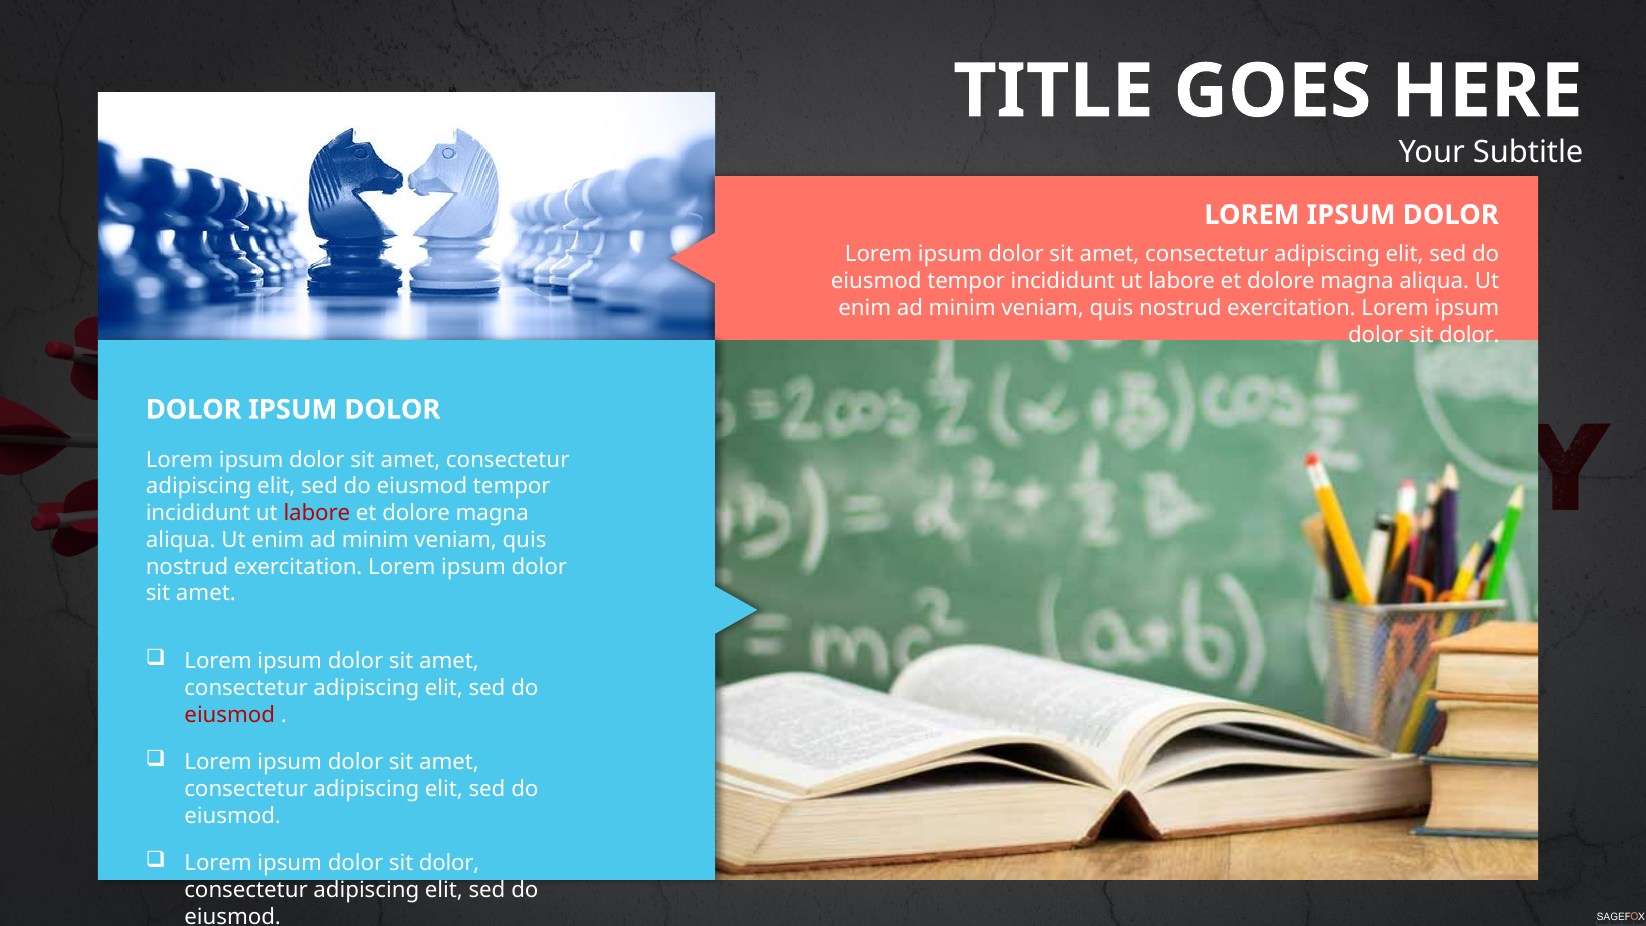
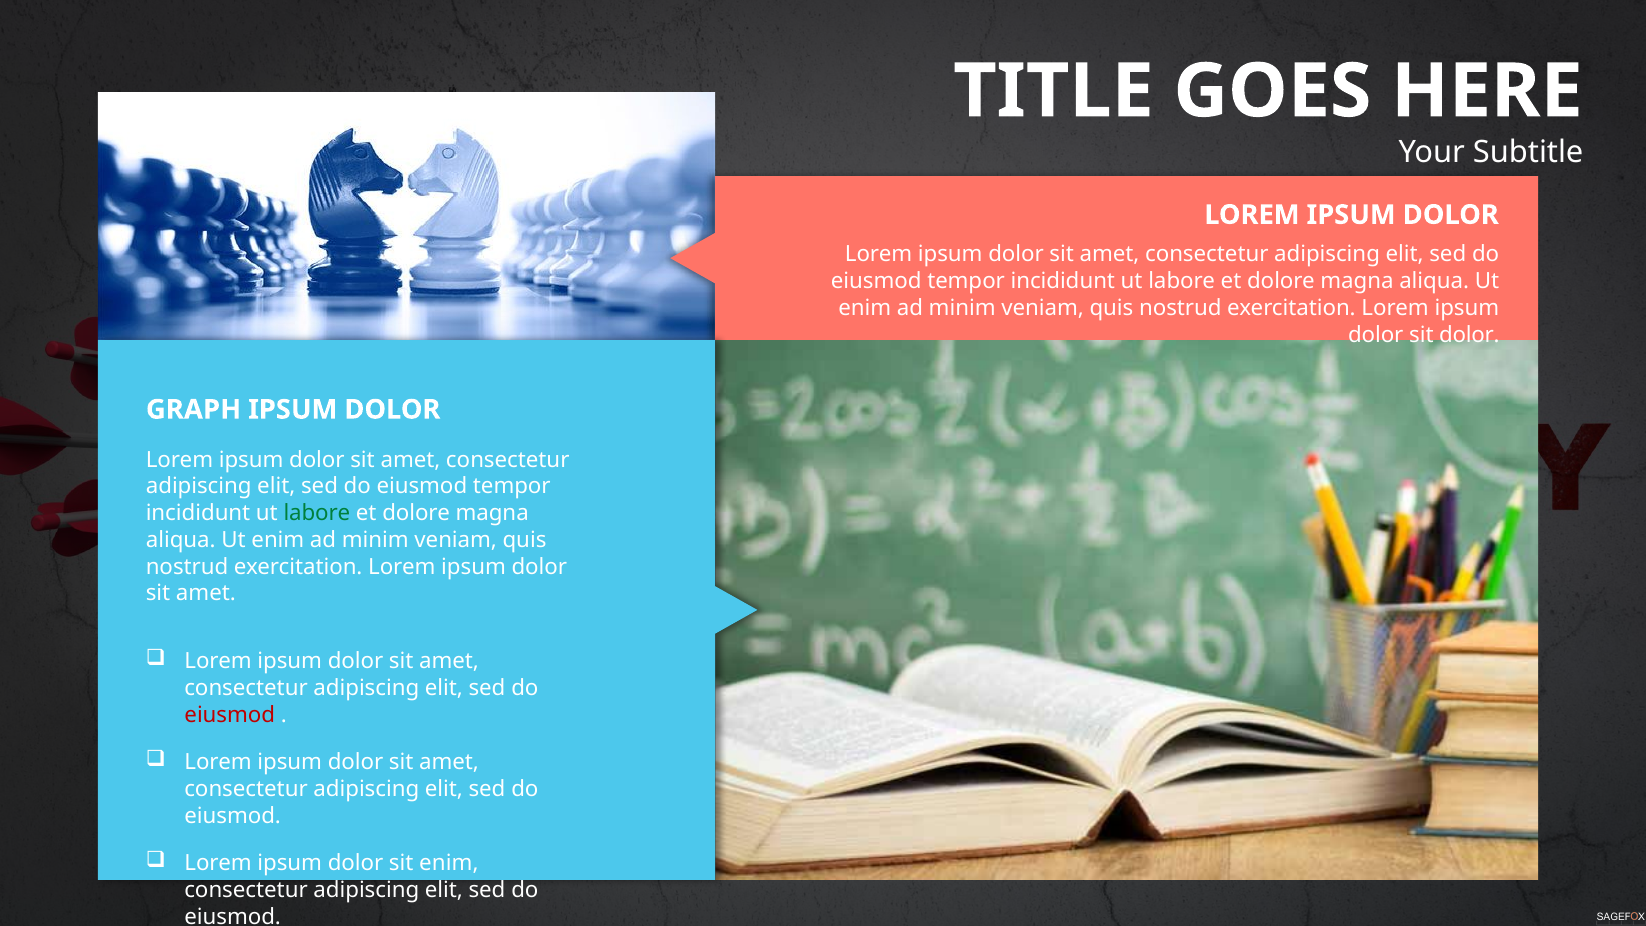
DOLOR at (194, 410): DOLOR -> GRAPH
labore at (317, 513) colour: red -> green
dolor at (449, 863): dolor -> enim
